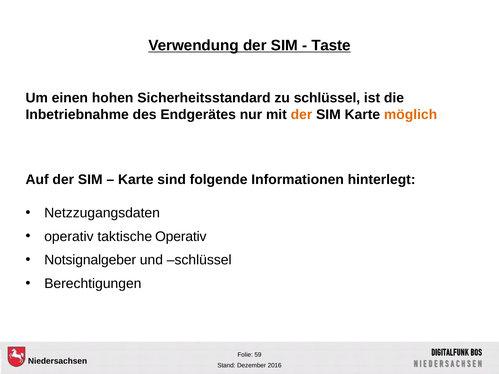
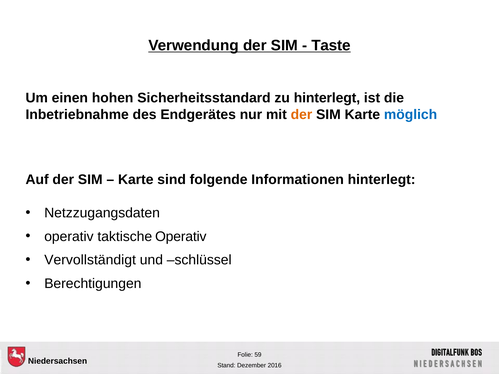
zu schlüssel: schlüssel -> hinterlegt
möglich colour: orange -> blue
Notsignalgeber: Notsignalgeber -> Vervollständigt
